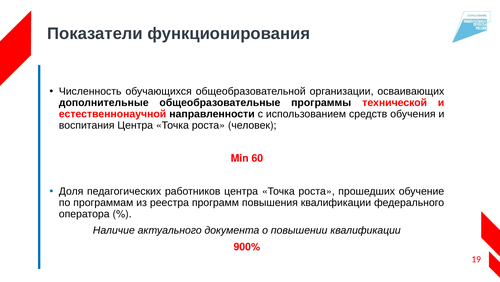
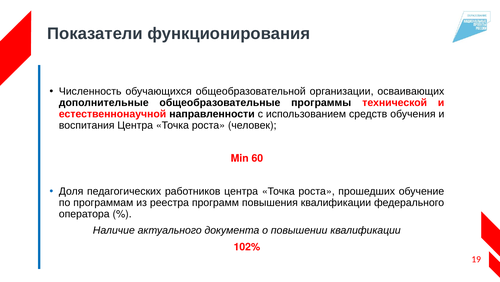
900%: 900% -> 102%
